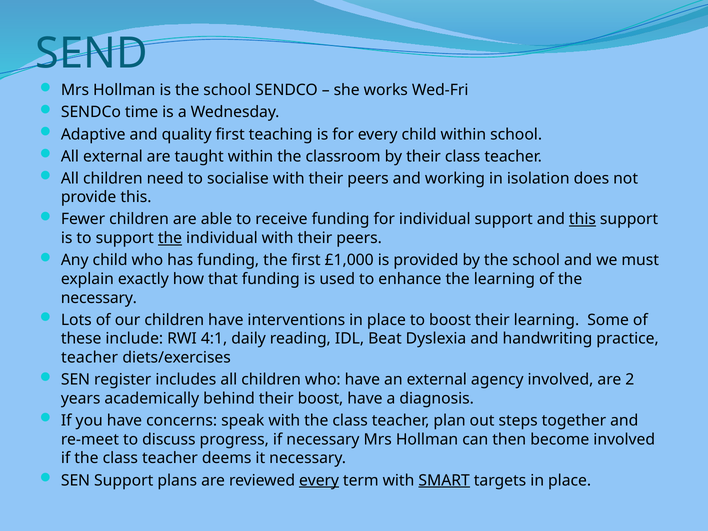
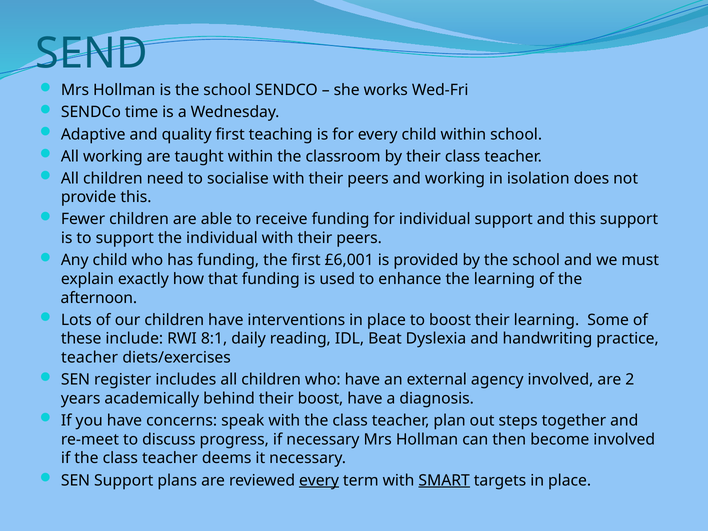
All external: external -> working
this at (582, 219) underline: present -> none
the at (170, 238) underline: present -> none
£1,000: £1,000 -> £6,001
necessary at (99, 298): necessary -> afternoon
4:1: 4:1 -> 8:1
